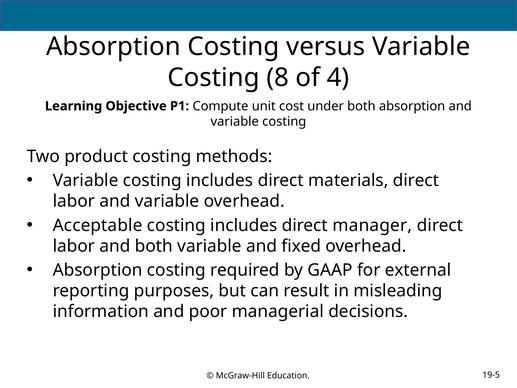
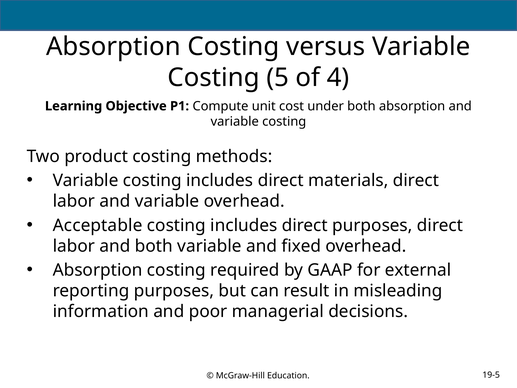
8: 8 -> 5
direct manager: manager -> purposes
